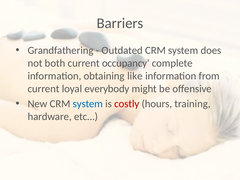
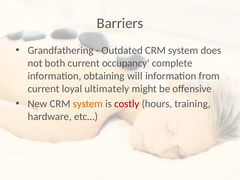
like: like -> will
everybody: everybody -> ultimately
system at (88, 104) colour: blue -> orange
